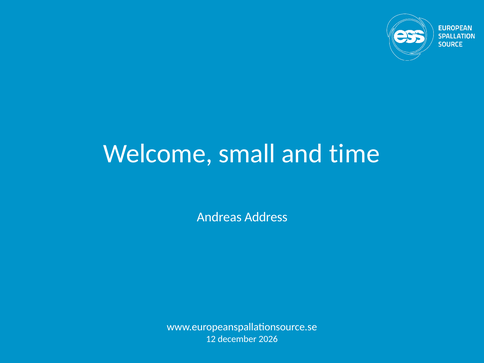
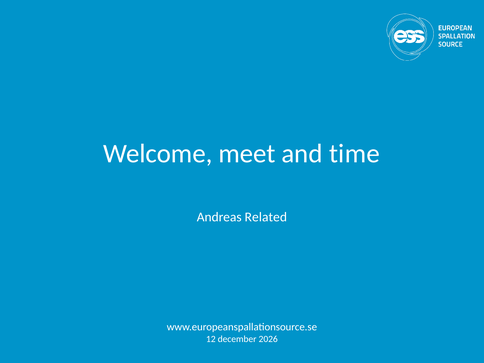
small: small -> meet
Address: Address -> Related
